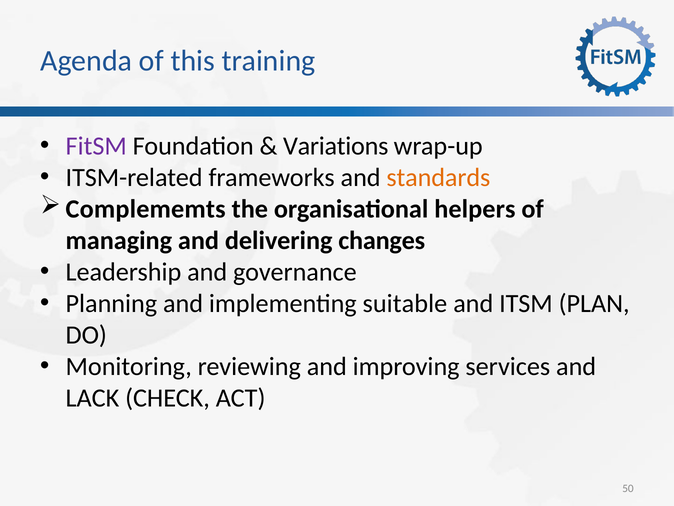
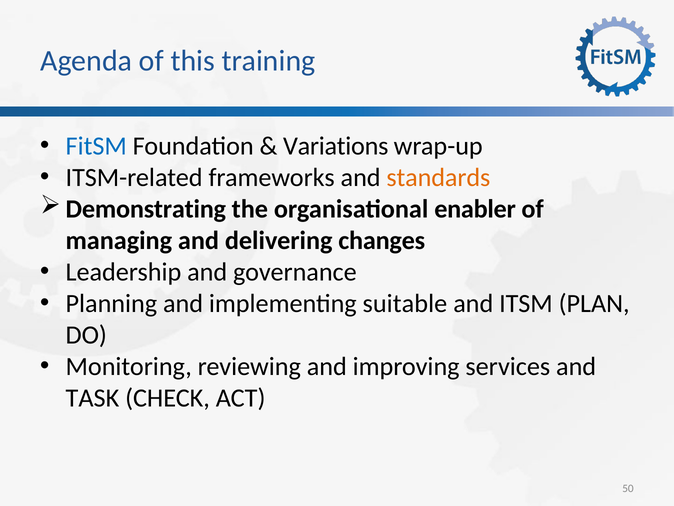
FitSM colour: purple -> blue
Complememts: Complememts -> Demonstrating
helpers: helpers -> enabler
LACK: LACK -> TASK
